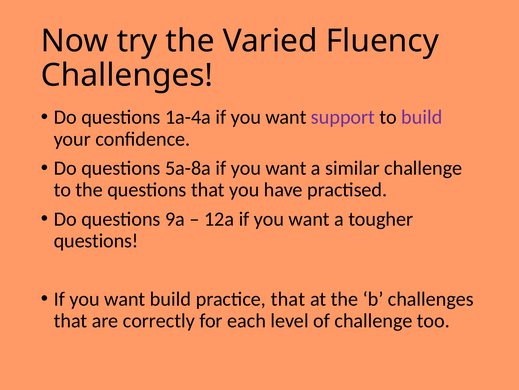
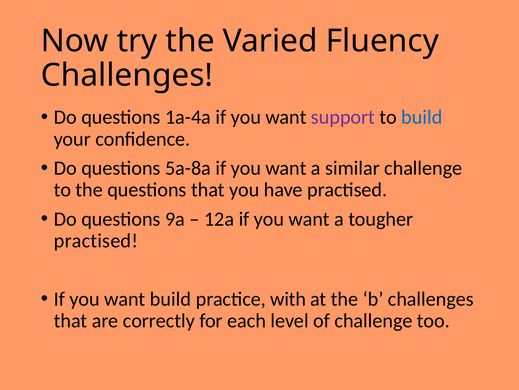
build at (422, 117) colour: purple -> blue
questions at (96, 240): questions -> practised
practice that: that -> with
